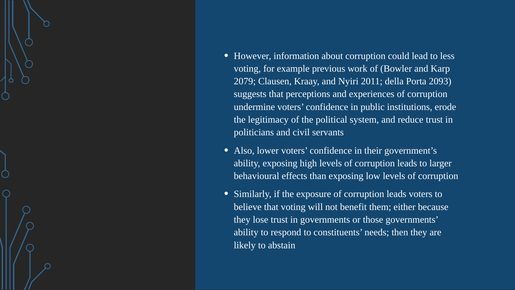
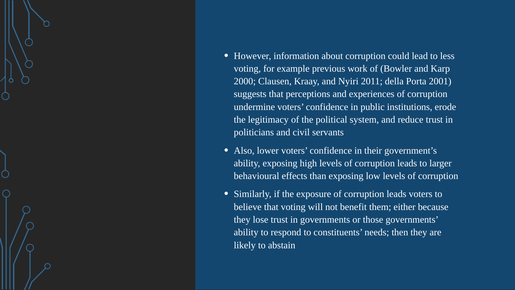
2079: 2079 -> 2000
2093: 2093 -> 2001
